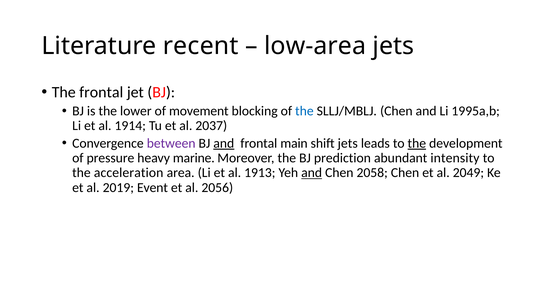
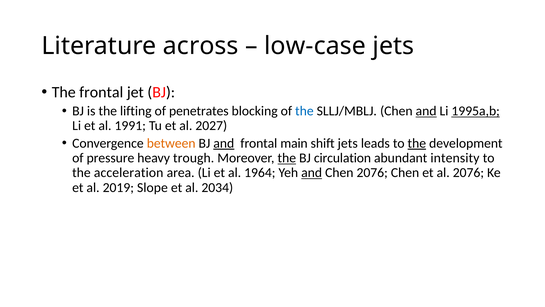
recent: recent -> across
low-area: low-area -> low-case
lower: lower -> lifting
movement: movement -> penetrates
and at (426, 111) underline: none -> present
1995a,b underline: none -> present
1914: 1914 -> 1991
2037: 2037 -> 2027
between colour: purple -> orange
marine: marine -> trough
the at (287, 158) underline: none -> present
prediction: prediction -> circulation
1913: 1913 -> 1964
Chen 2058: 2058 -> 2076
al 2049: 2049 -> 2076
Event: Event -> Slope
2056: 2056 -> 2034
